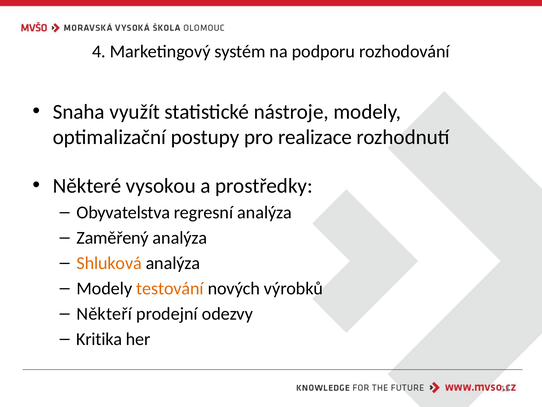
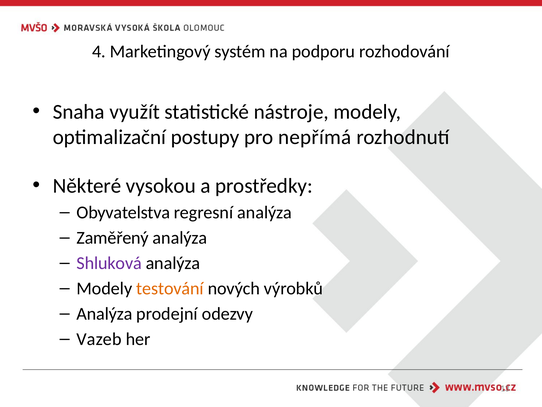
realizace: realizace -> nepřímá
Shluková colour: orange -> purple
Někteří at (104, 314): Někteří -> Analýza
Kritika: Kritika -> Vazeb
